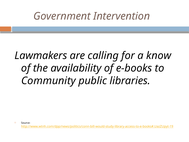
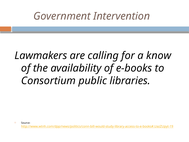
Community: Community -> Consortium
